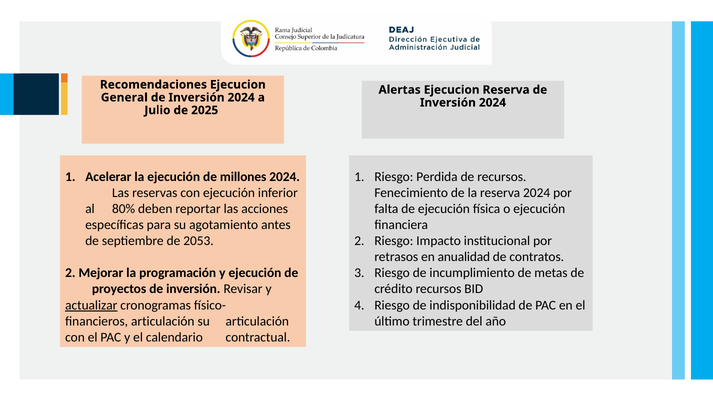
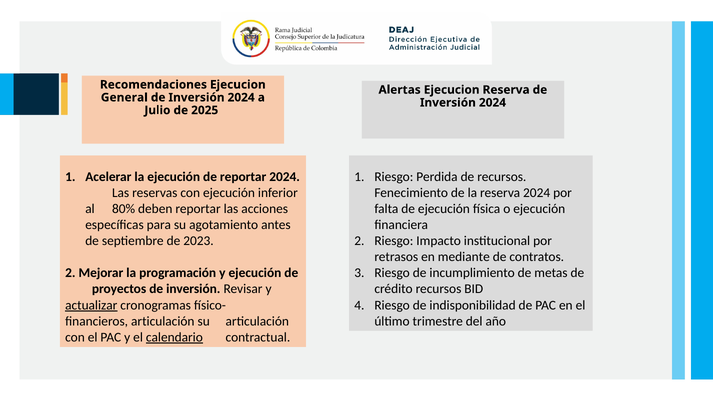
de millones: millones -> reportar
2053: 2053 -> 2023
anualidad: anualidad -> mediante
calendario underline: none -> present
